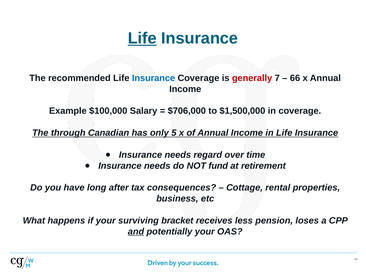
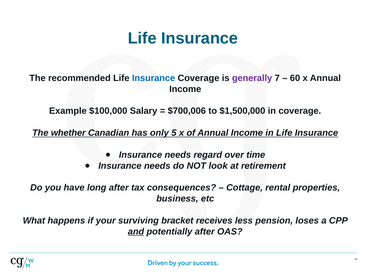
Life at (142, 38) underline: present -> none
generally colour: red -> purple
66: 66 -> 60
$706,000: $706,000 -> $700,006
through: through -> whether
fund: fund -> look
potentially your: your -> after
